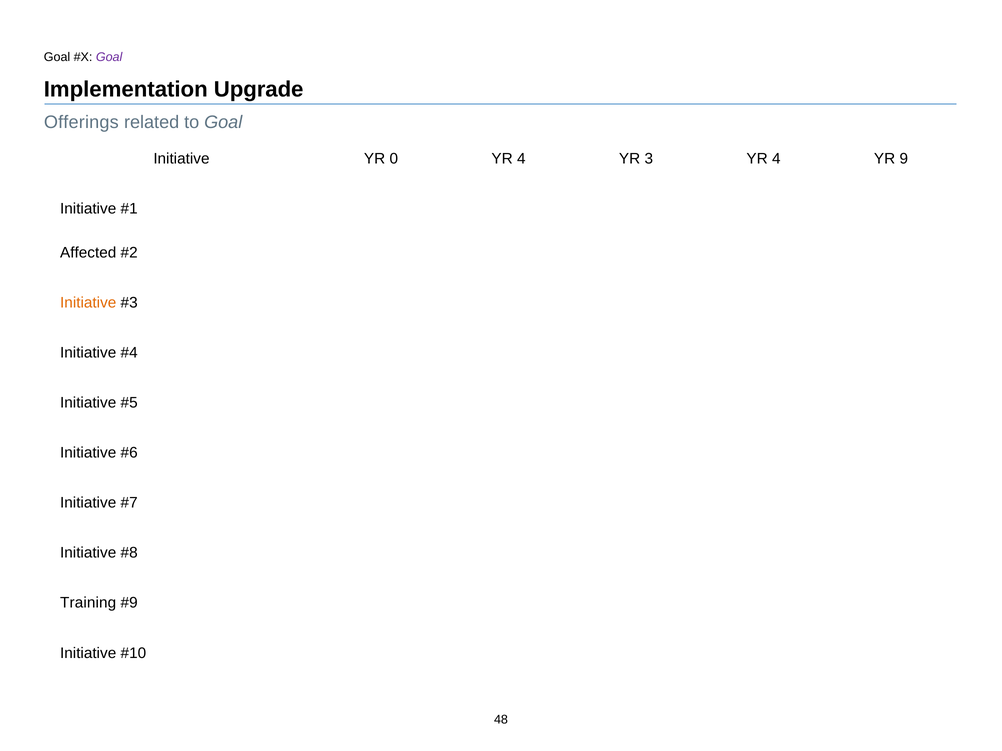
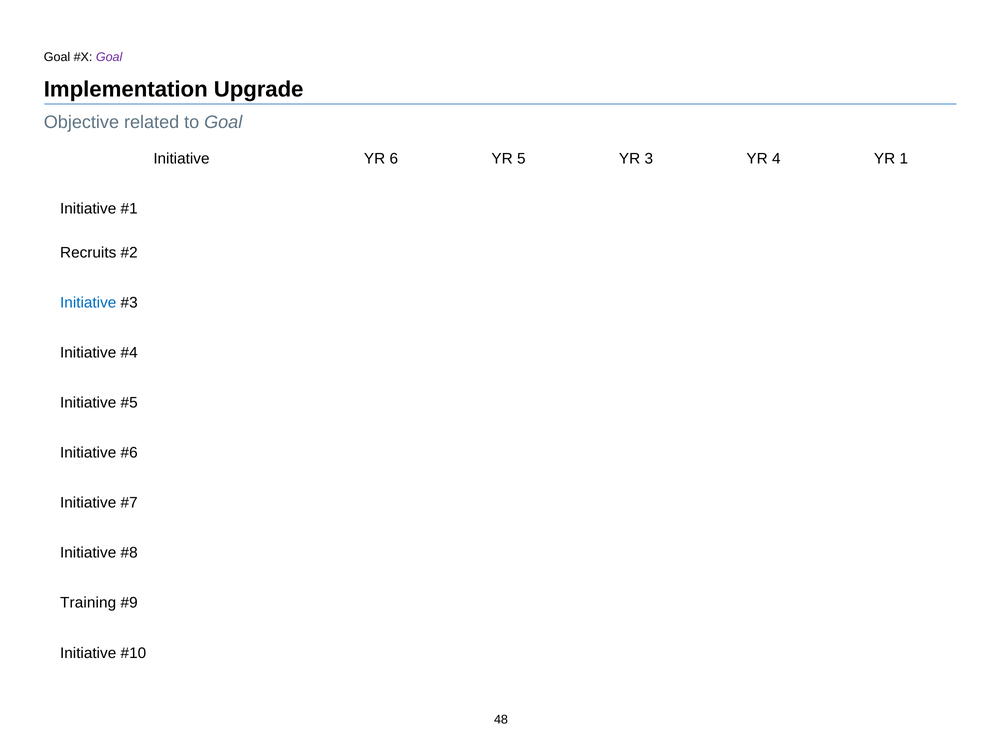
Offerings: Offerings -> Objective
0: 0 -> 6
4 at (521, 159): 4 -> 5
9: 9 -> 1
Affected: Affected -> Recruits
Initiative at (88, 303) colour: orange -> blue
